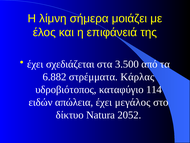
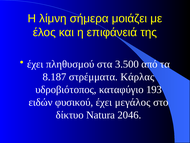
σχεδιάζεται: σχεδιάζεται -> πληθυσμού
6.882: 6.882 -> 8.187
114: 114 -> 193
απώλεια: απώλεια -> φυσικού
2052: 2052 -> 2046
